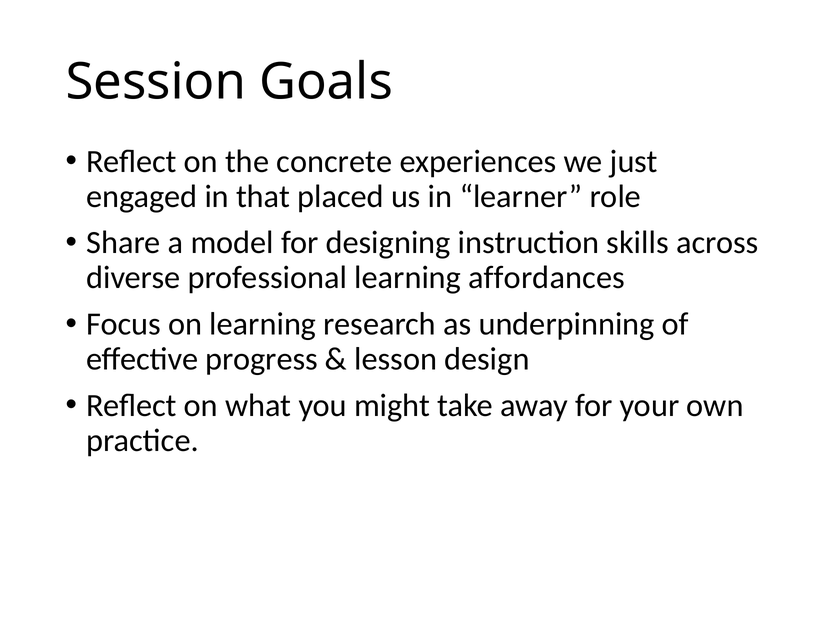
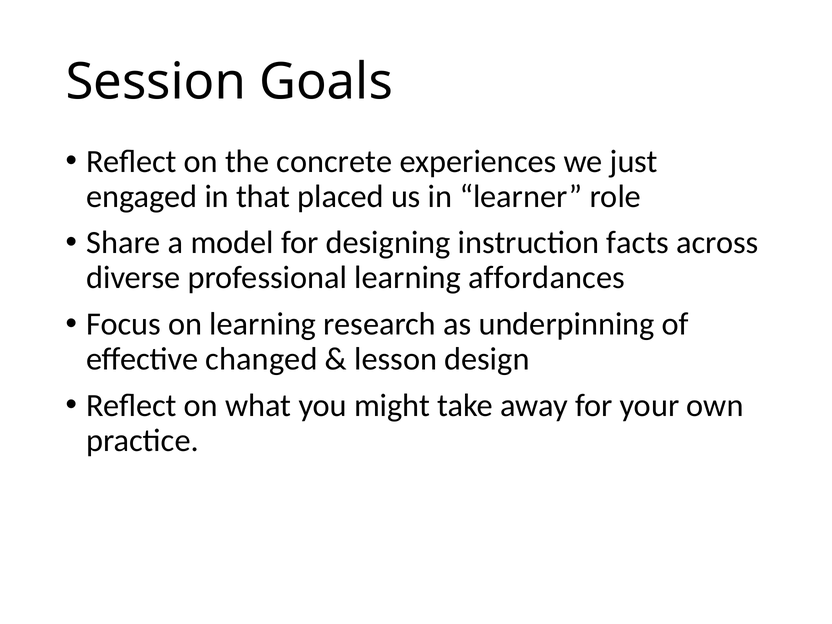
skills: skills -> facts
progress: progress -> changed
